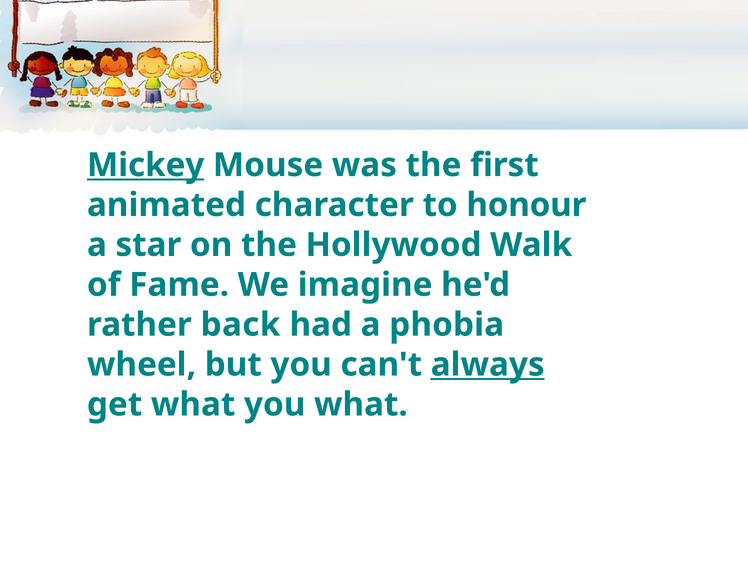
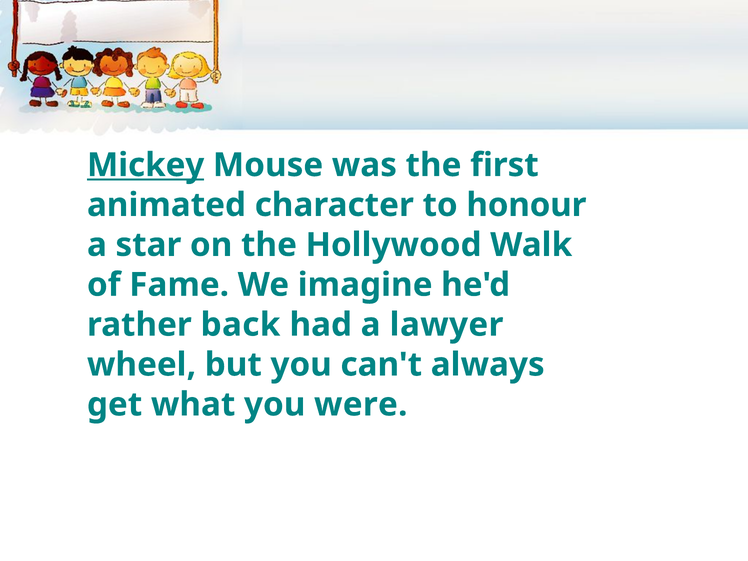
phobia: phobia -> lawyer
always underline: present -> none
you what: what -> were
